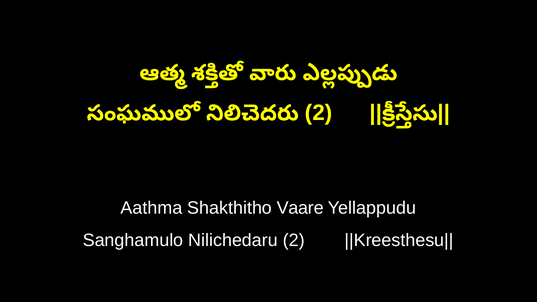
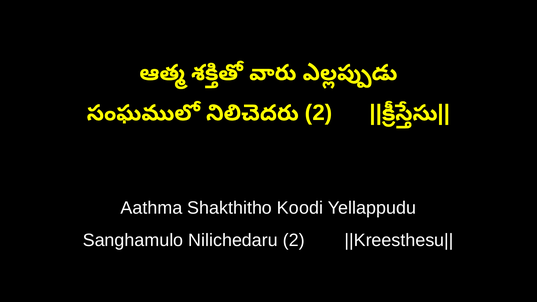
Vaare: Vaare -> Koodi
